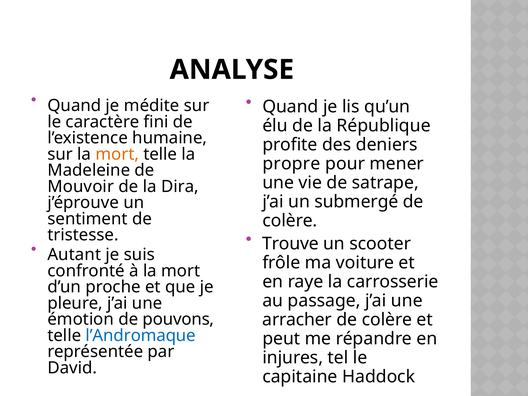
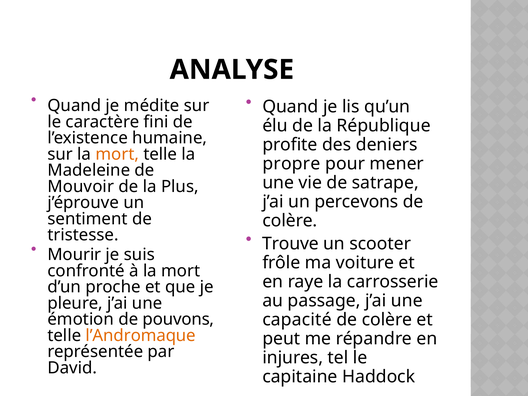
Dira: Dira -> Plus
submergé: submergé -> percevons
Autant: Autant -> Mourir
arracher: arracher -> capacité
l’Andromaque colour: blue -> orange
